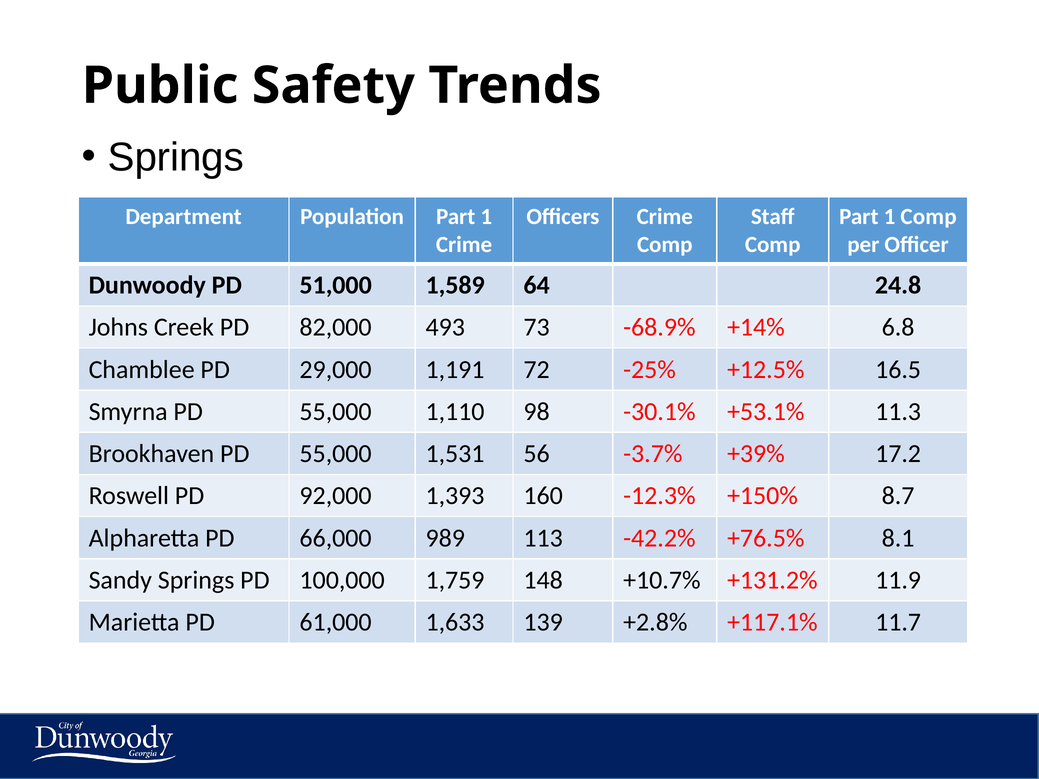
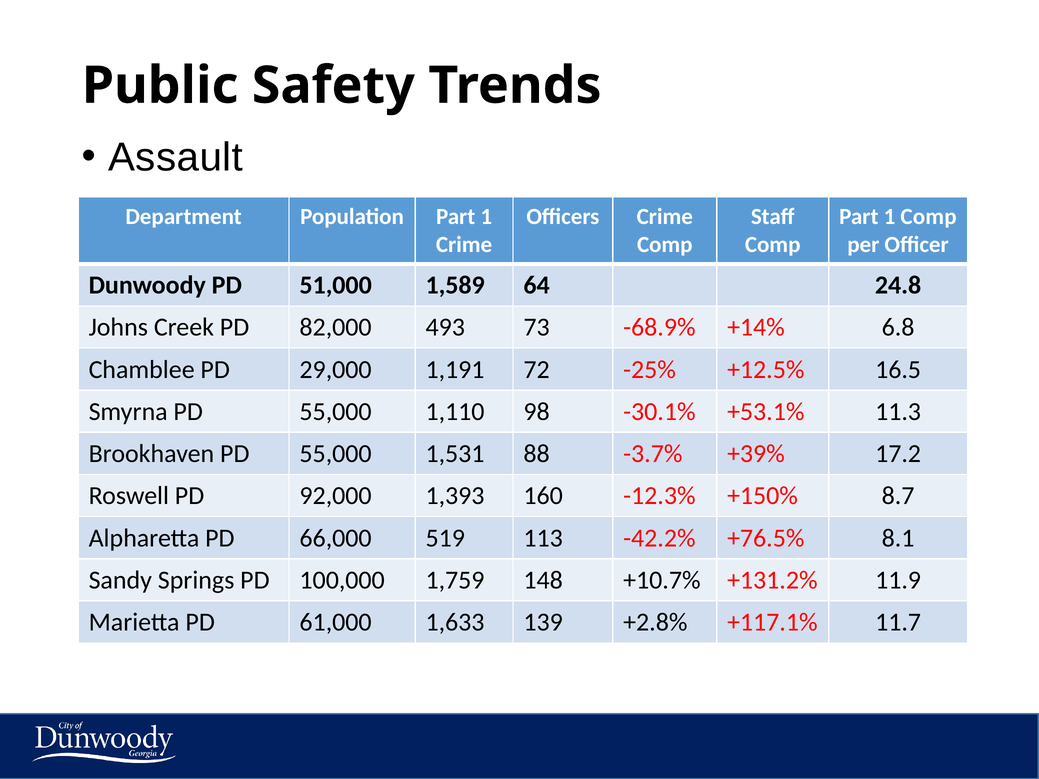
Springs at (176, 157): Springs -> Assault
56: 56 -> 88
989: 989 -> 519
